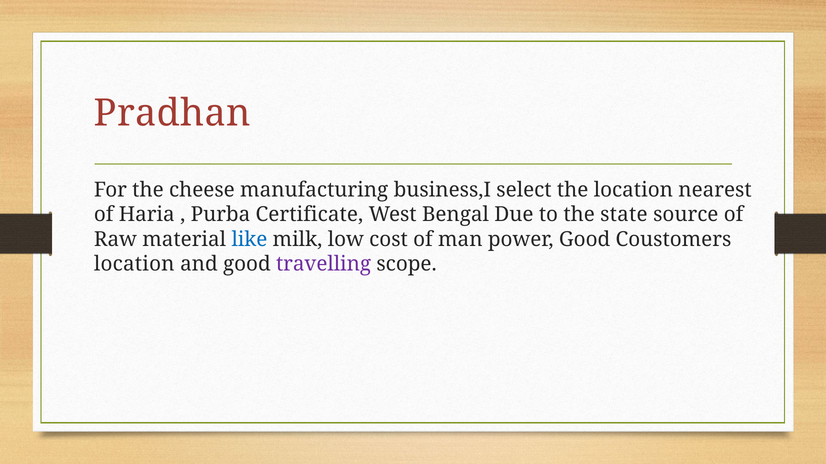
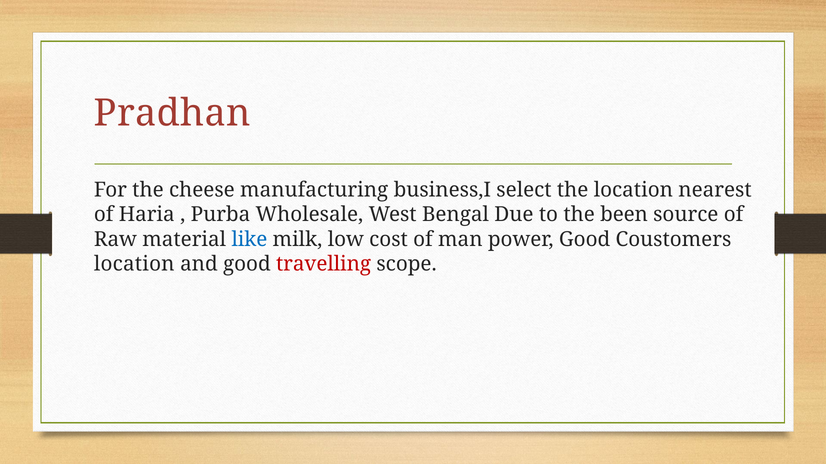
Certificate: Certificate -> Wholesale
state: state -> been
travelling colour: purple -> red
